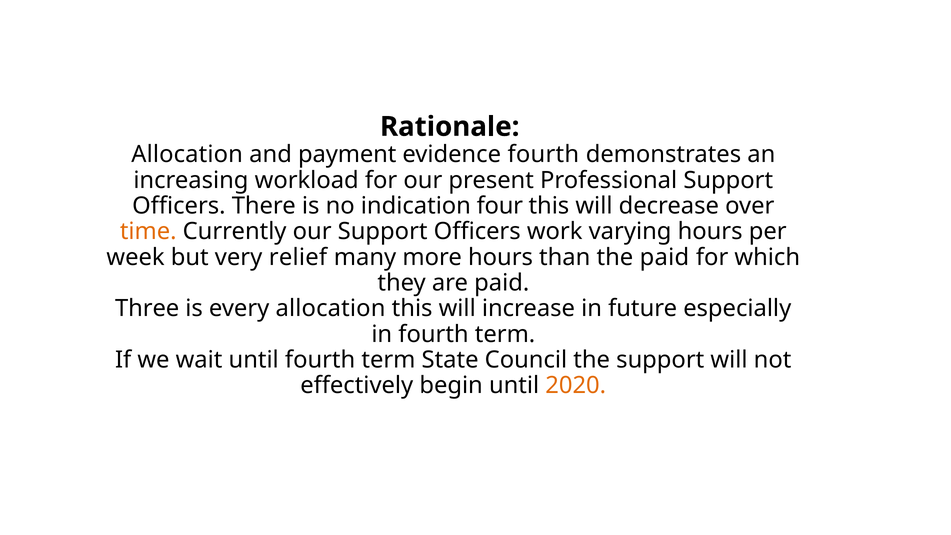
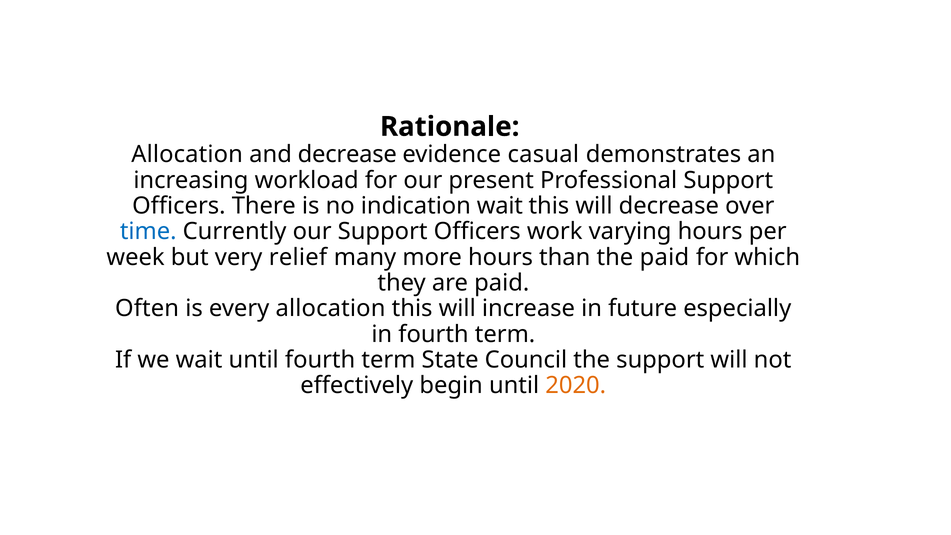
and payment: payment -> decrease
evidence fourth: fourth -> casual
indication four: four -> wait
time colour: orange -> blue
Three: Three -> Often
